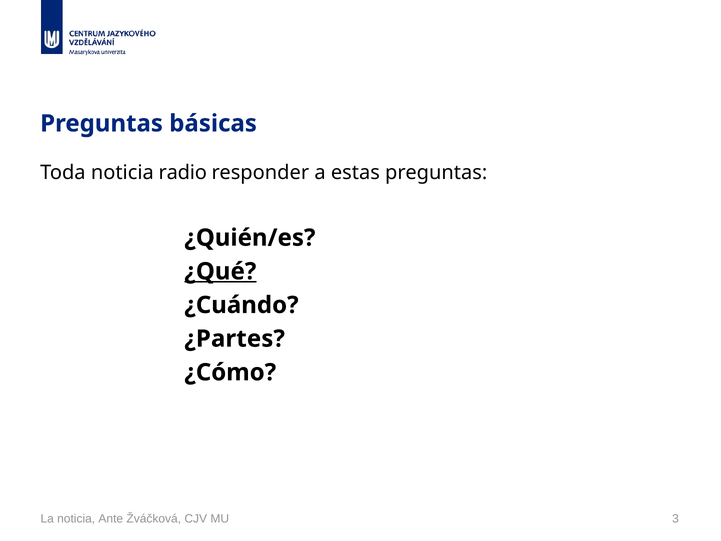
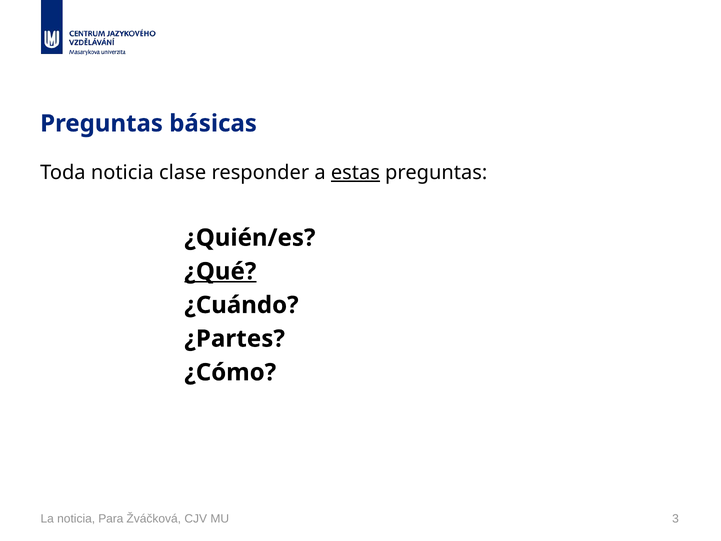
radio: radio -> clase
estas underline: none -> present
Ante: Ante -> Para
